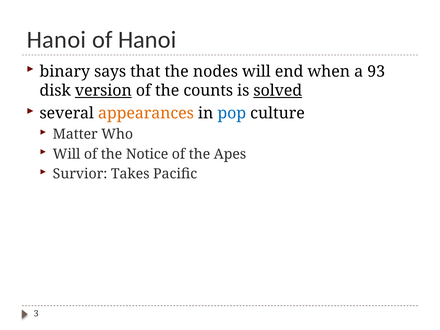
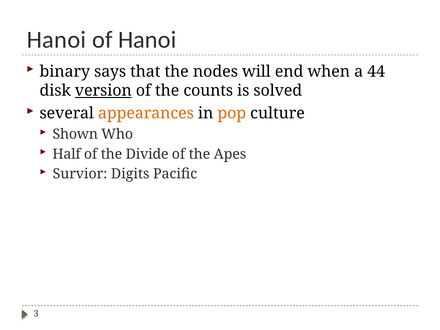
93: 93 -> 44
solved underline: present -> none
pop colour: blue -> orange
Matter: Matter -> Shown
Will at (67, 154): Will -> Half
Notice: Notice -> Divide
Takes: Takes -> Digits
